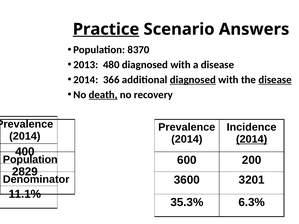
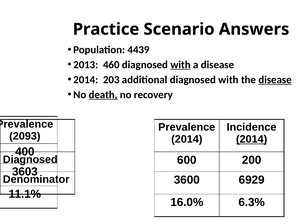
Practice underline: present -> none
8370: 8370 -> 4439
480: 480 -> 460
with at (181, 65) underline: none -> present
366: 366 -> 203
diagnosed at (193, 80) underline: present -> none
2014 at (25, 136): 2014 -> 2093
Population at (30, 160): Population -> Diagnosed
2829: 2829 -> 3603
3201: 3201 -> 6929
35.3%: 35.3% -> 16.0%
